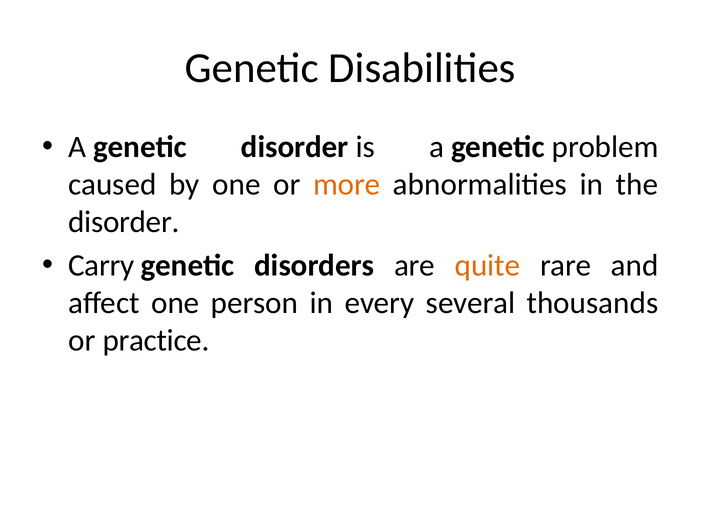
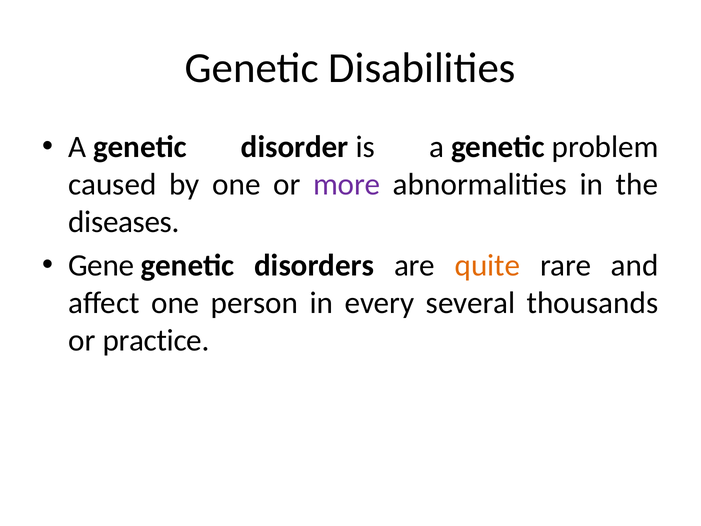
more colour: orange -> purple
disorder at (124, 222): disorder -> diseases
Carry: Carry -> Gene
